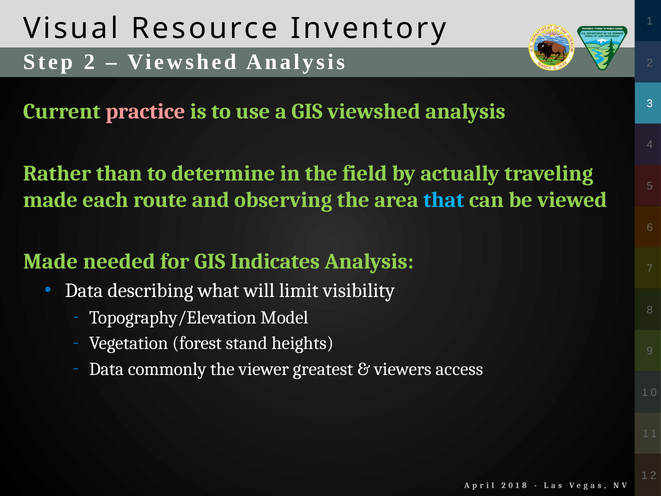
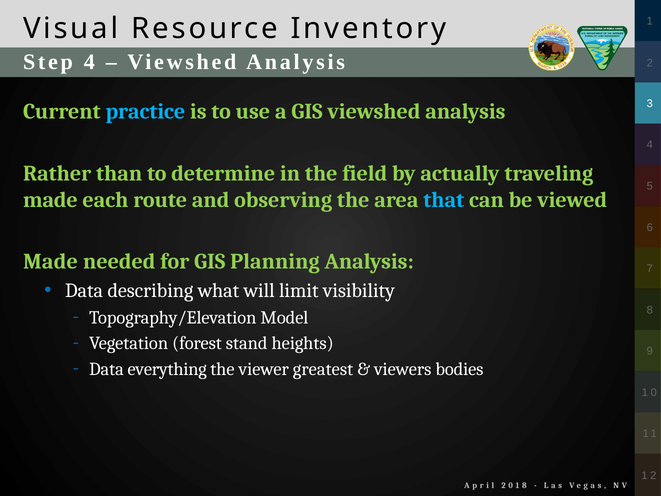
Step 2: 2 -> 4
practice colour: pink -> light blue
Indicates: Indicates -> Planning
Data commonly: commonly -> everything
access: access -> bodies
